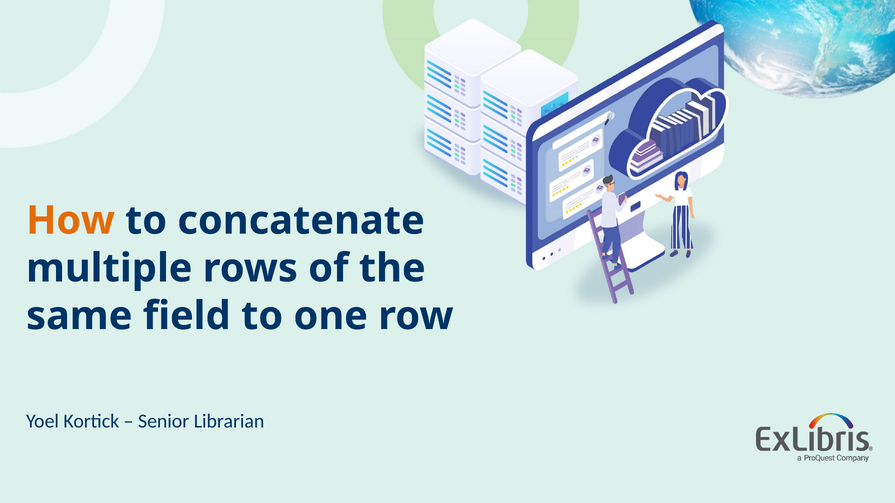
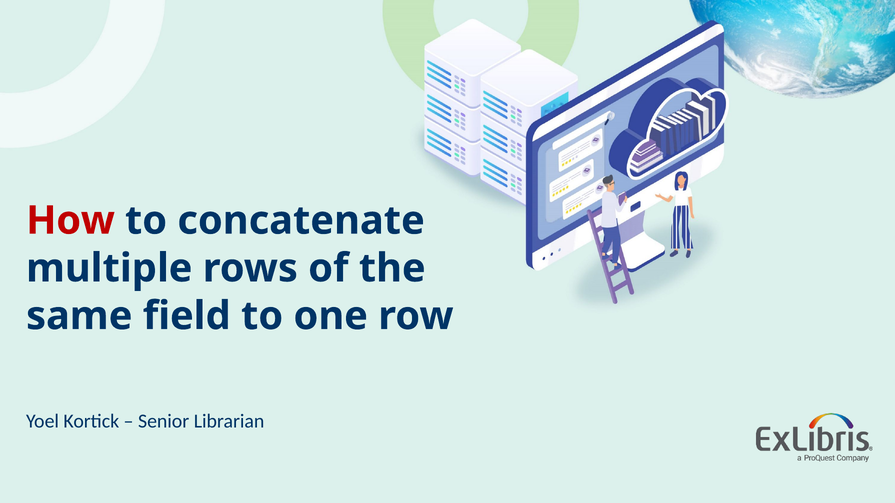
How colour: orange -> red
